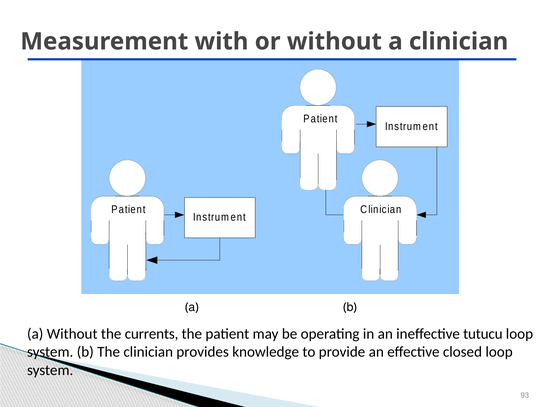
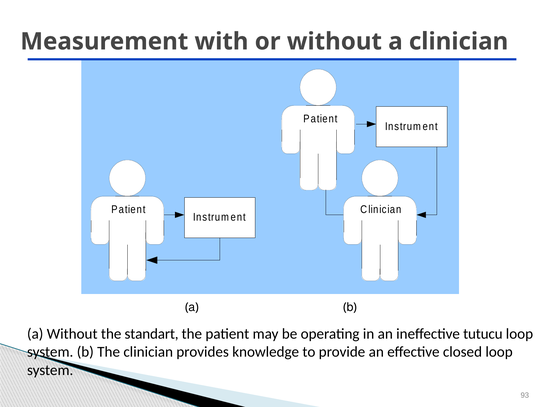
currents: currents -> standart
